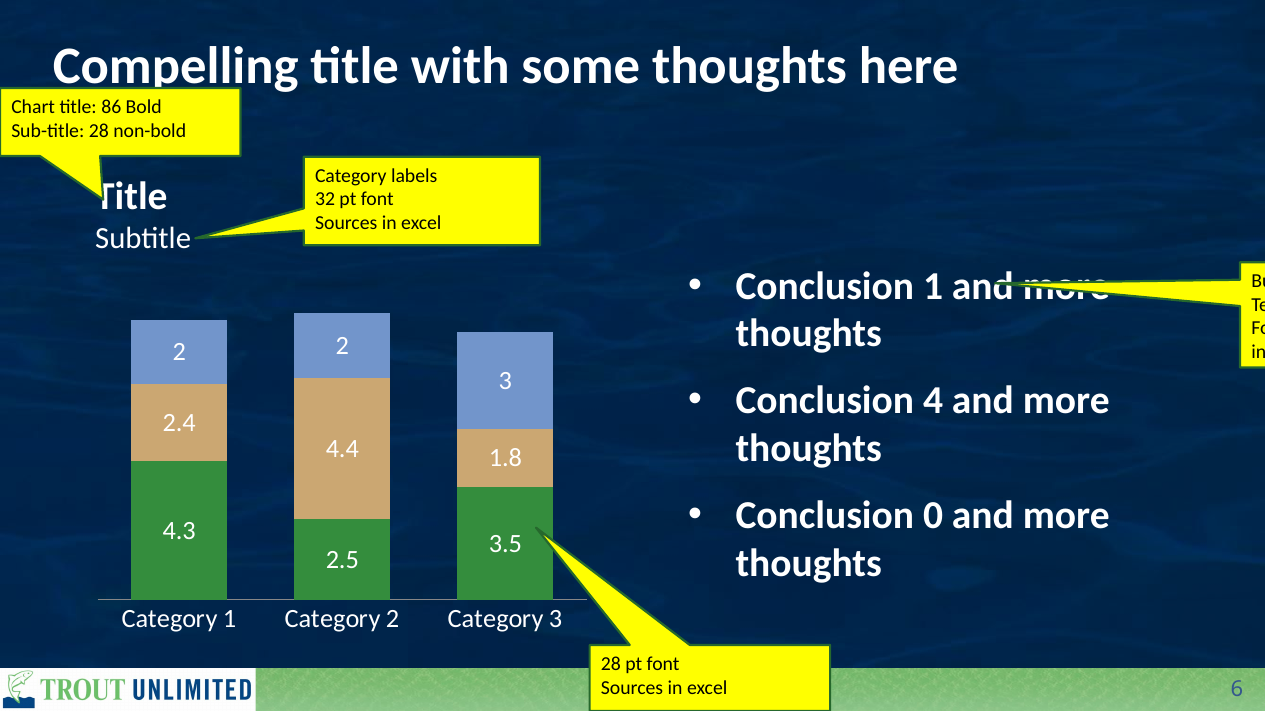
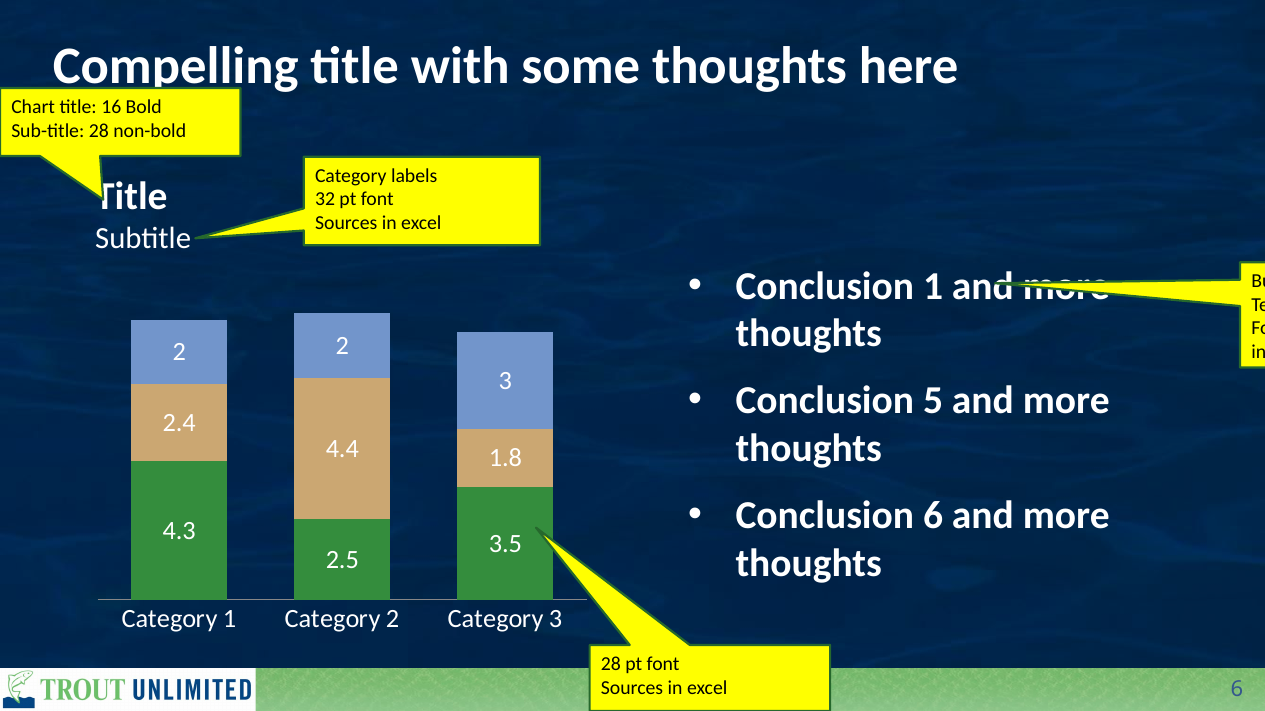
86: 86 -> 16
4: 4 -> 5
0 at (933, 516): 0 -> 6
